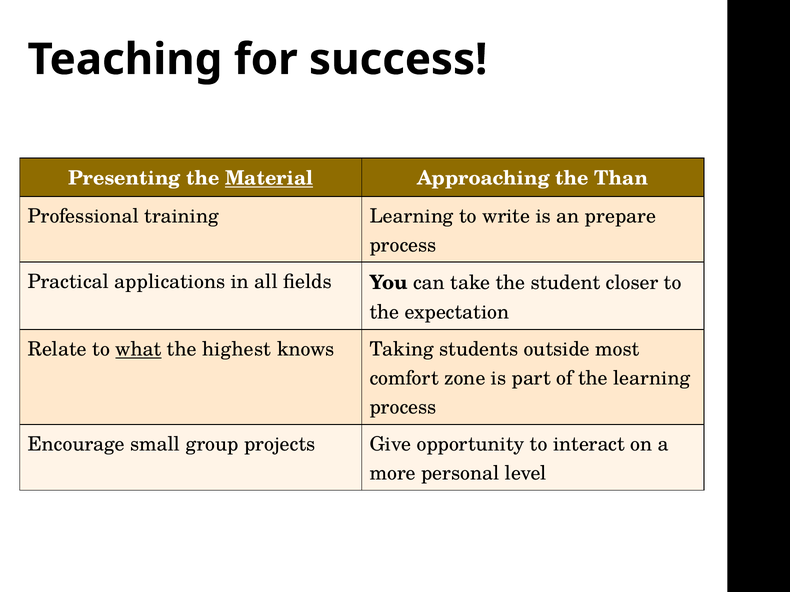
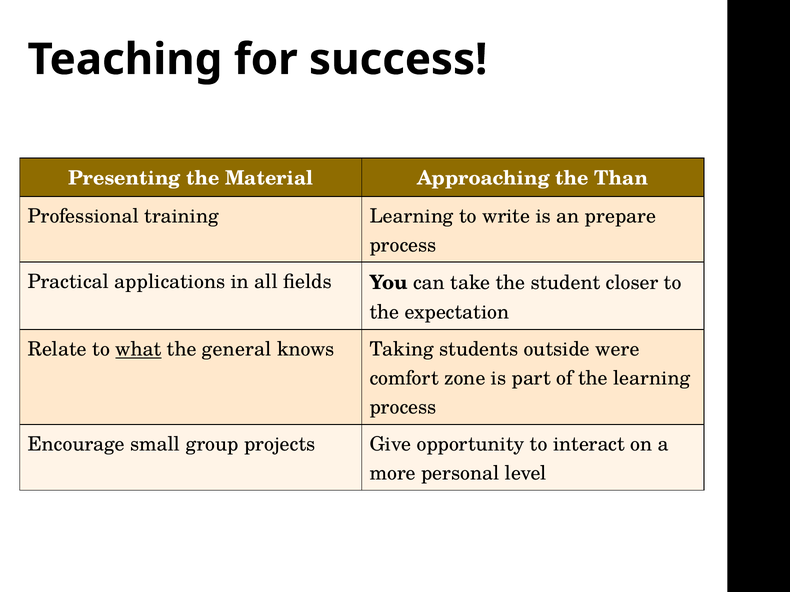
Material underline: present -> none
highest: highest -> general
most: most -> were
